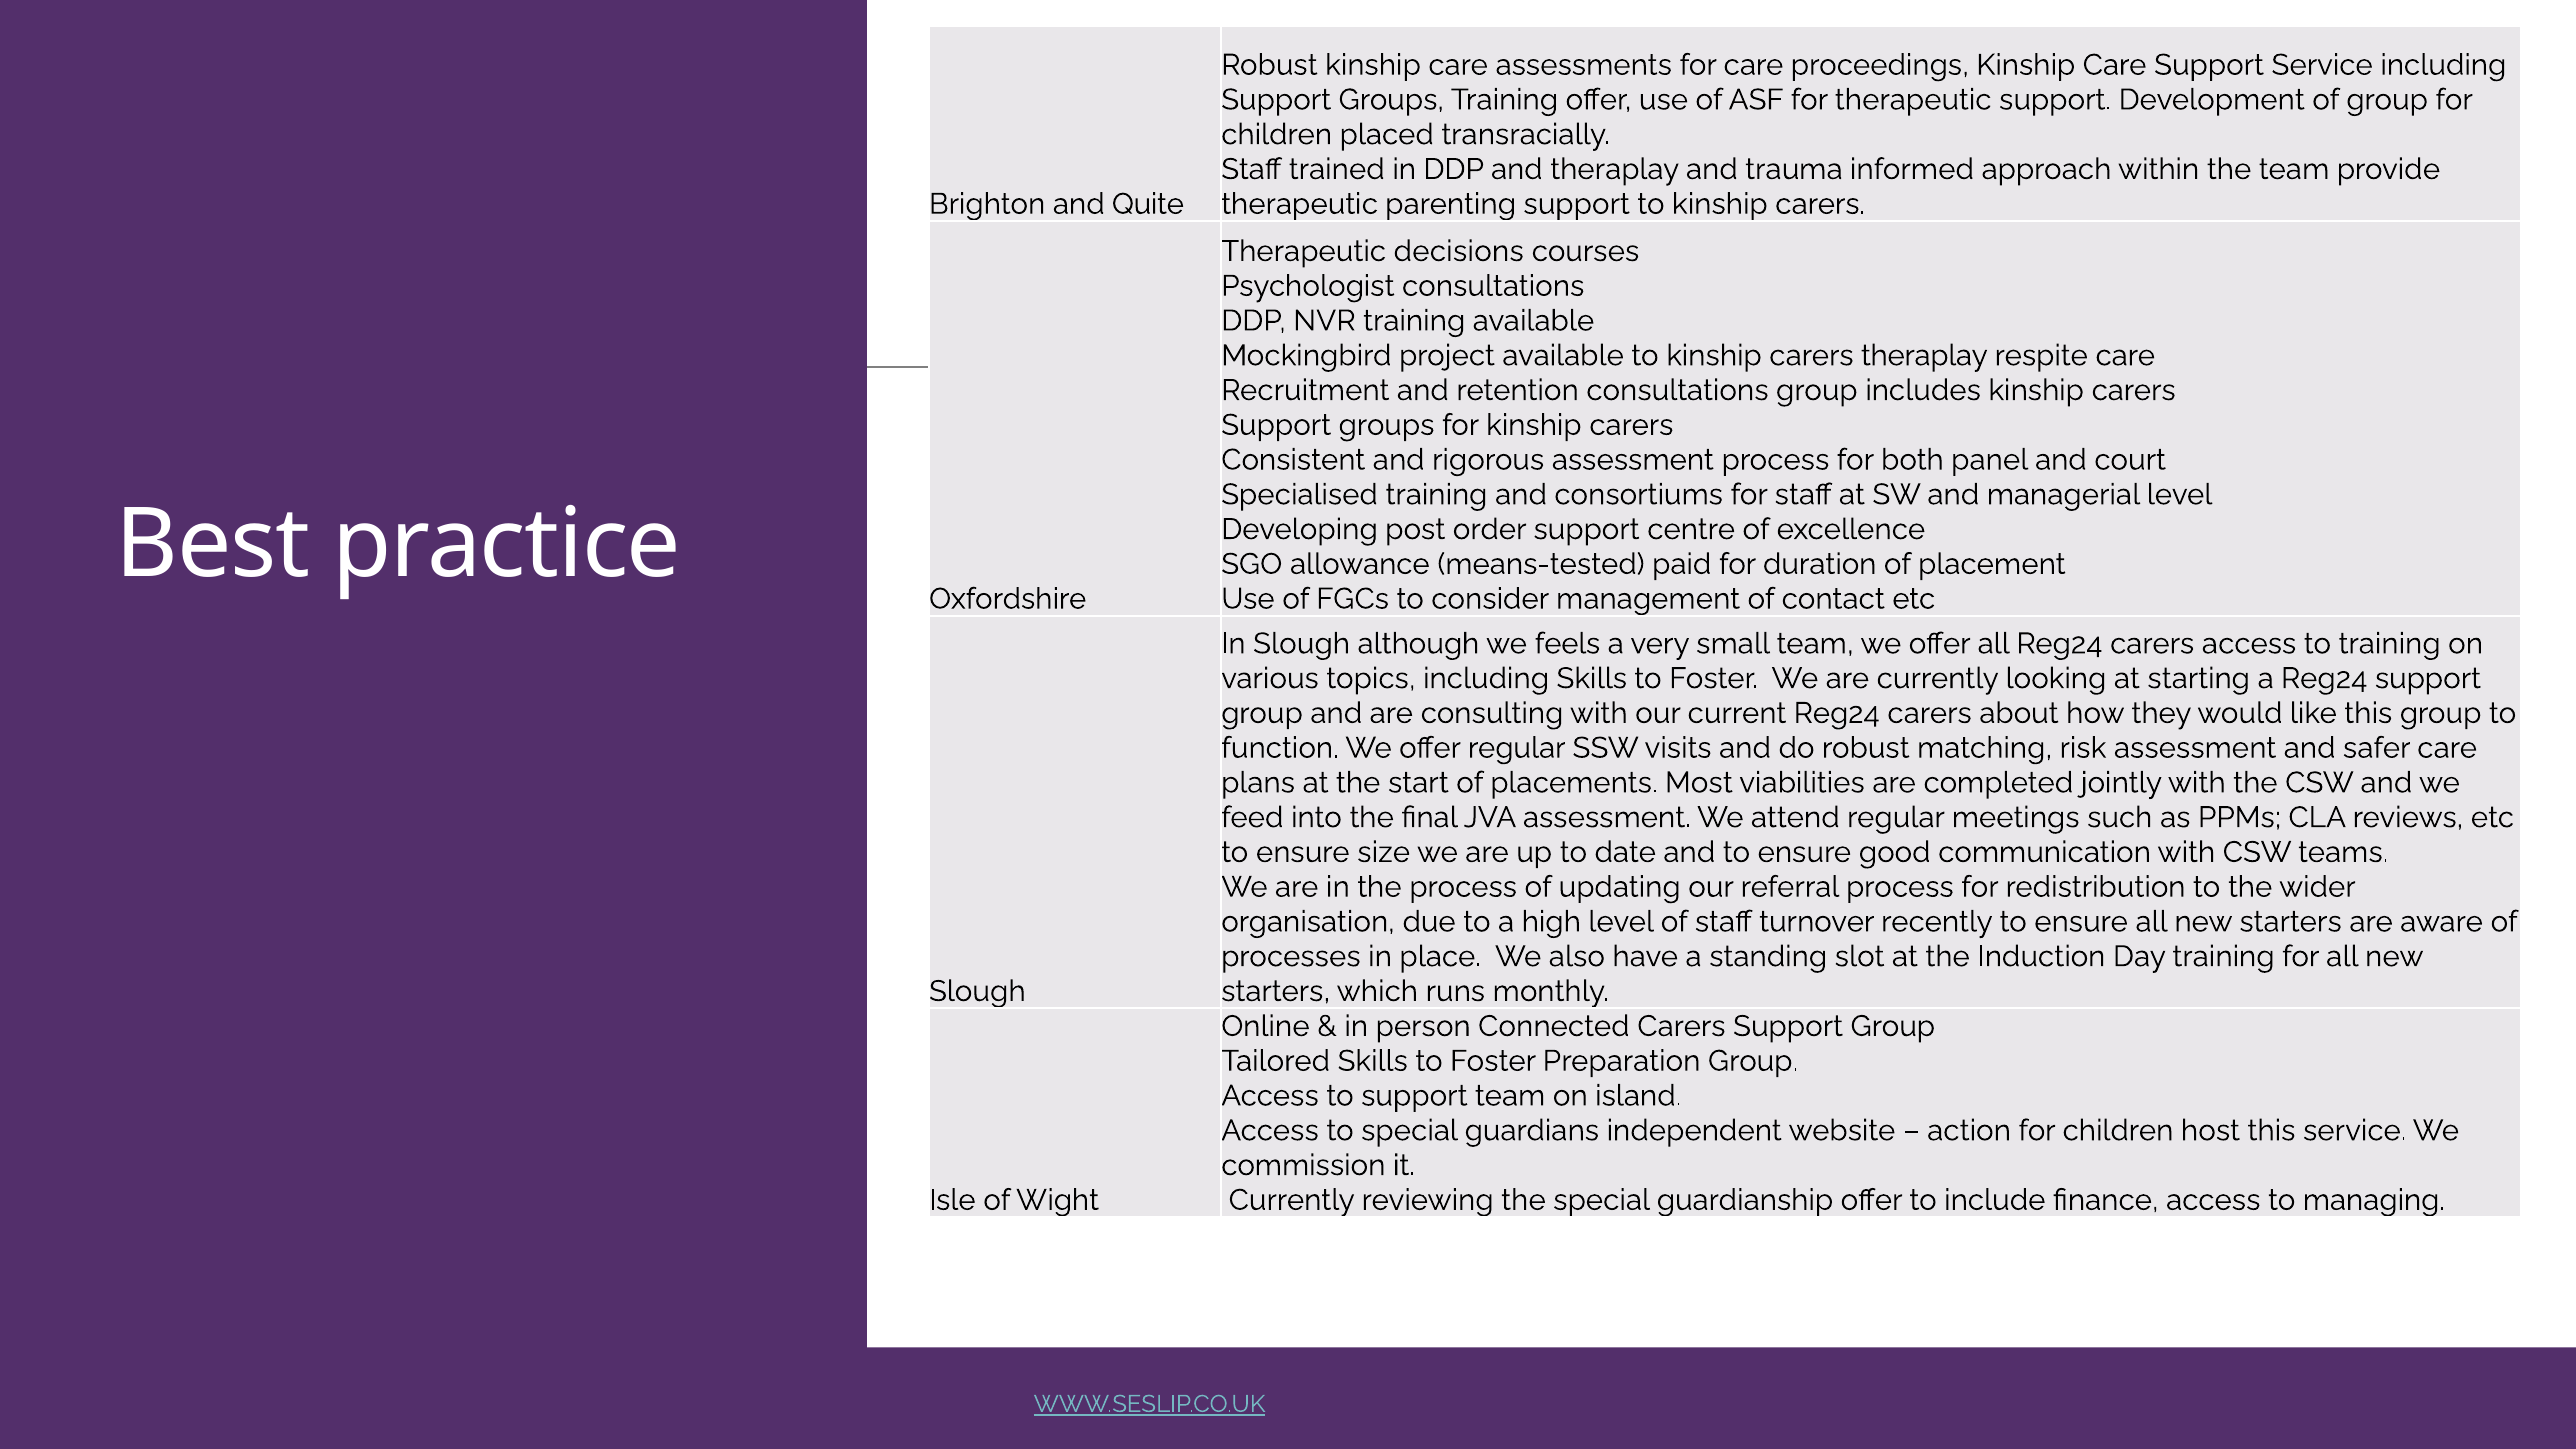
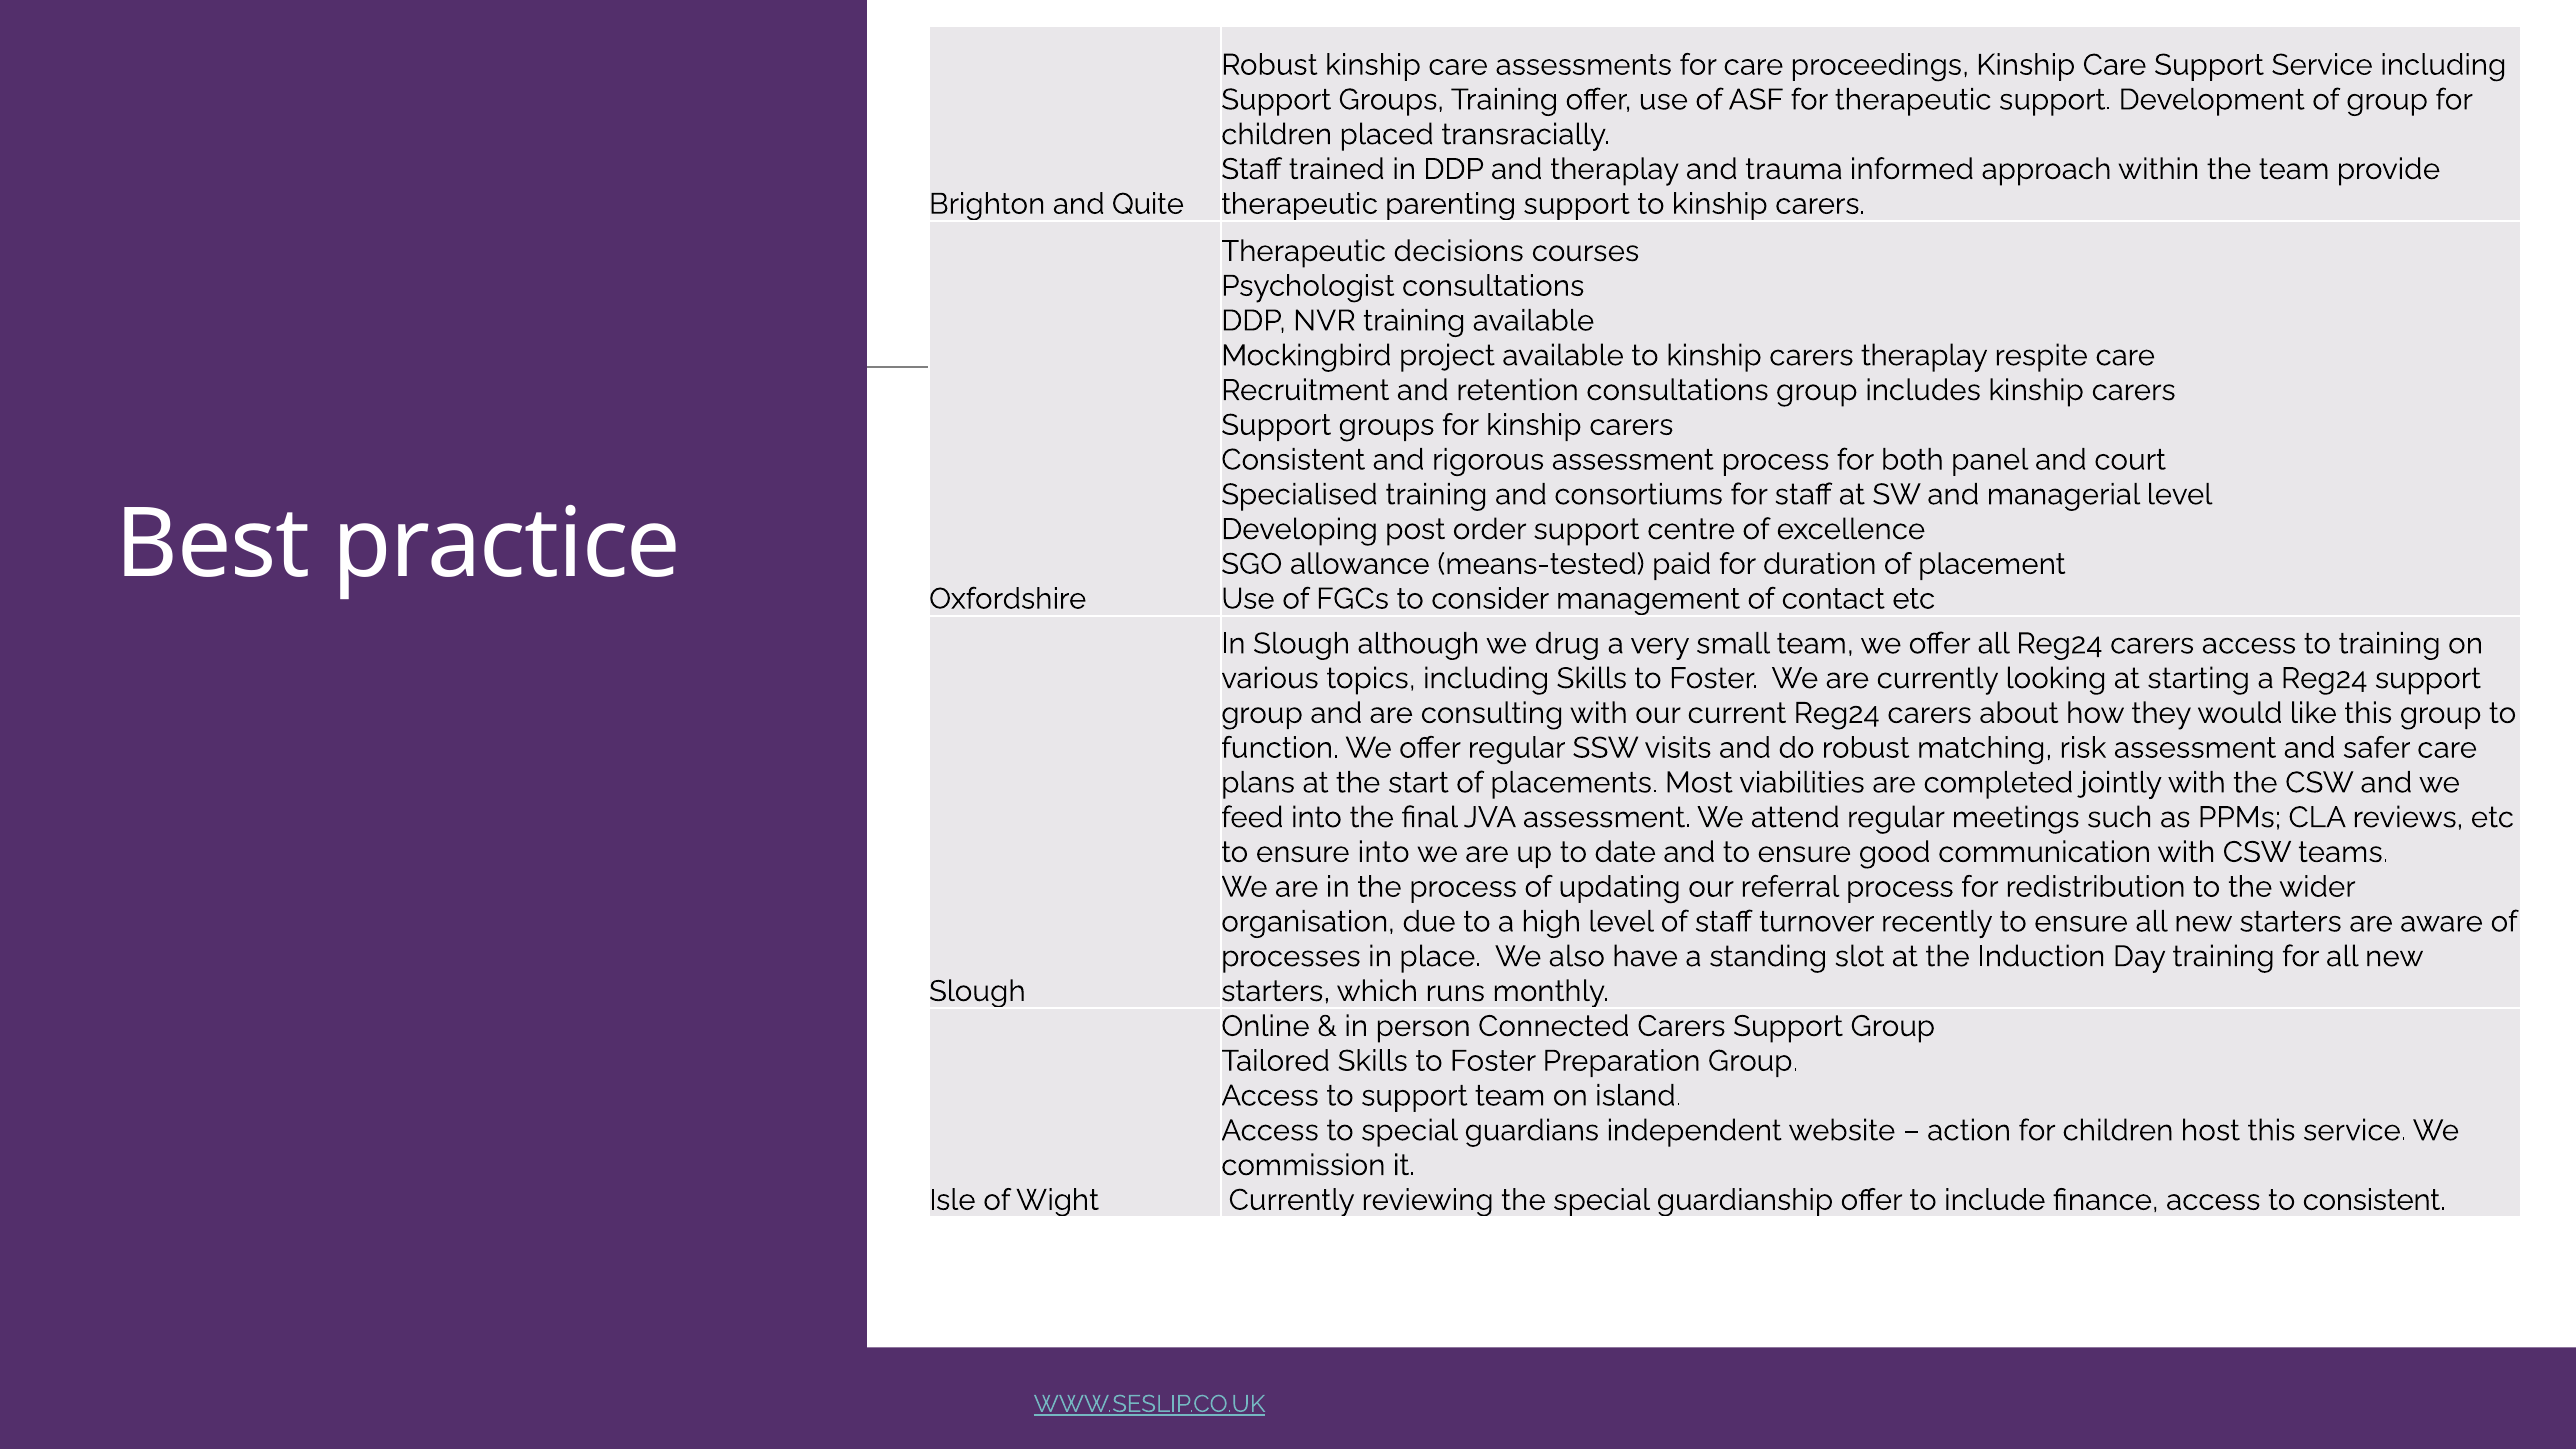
feels: feels -> drug
ensure size: size -> into
to managing: managing -> consistent
